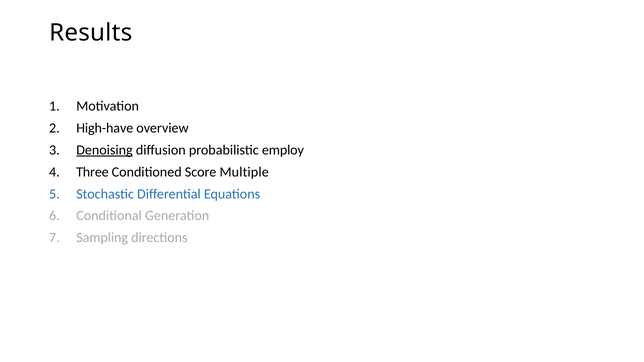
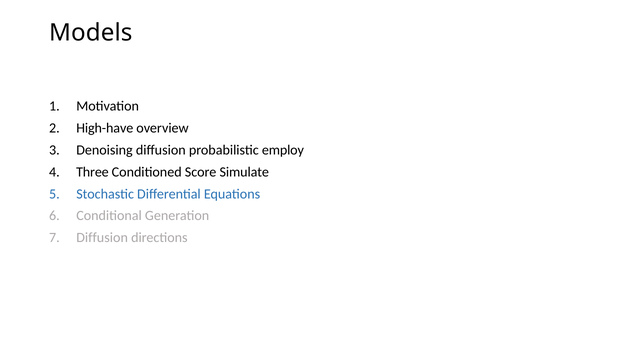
Results: Results -> Models
Denoising underline: present -> none
Multiple: Multiple -> Simulate
Sampling at (102, 238): Sampling -> Diffusion
